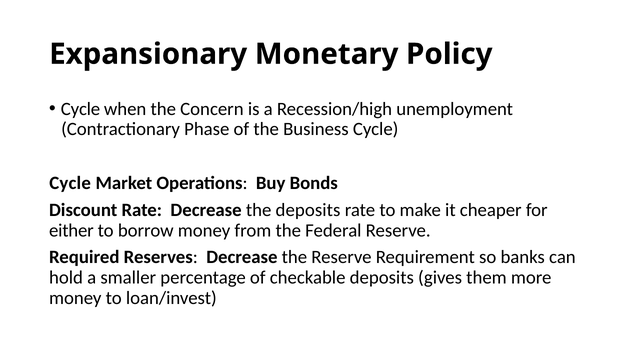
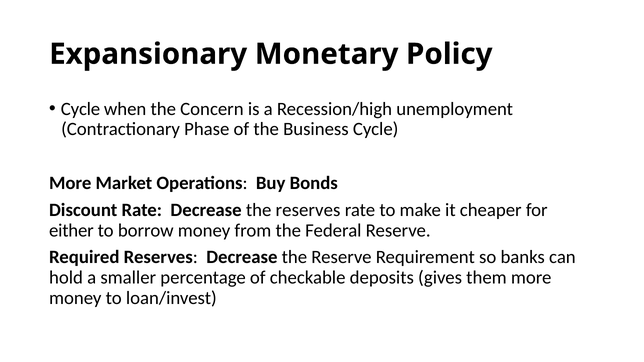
Cycle at (70, 183): Cycle -> More
the deposits: deposits -> reserves
